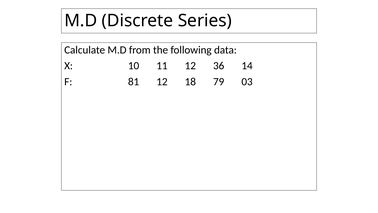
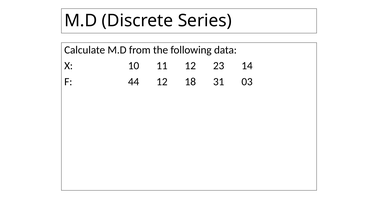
36: 36 -> 23
81: 81 -> 44
79: 79 -> 31
